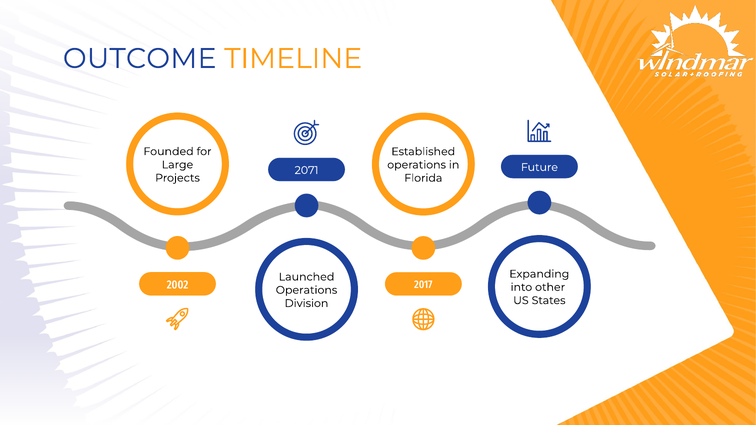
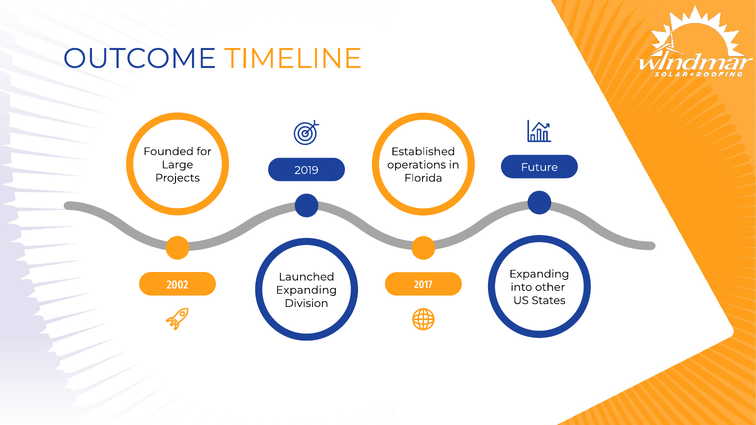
2071: 2071 -> 2019
Operations at (306, 290): Operations -> Expanding
